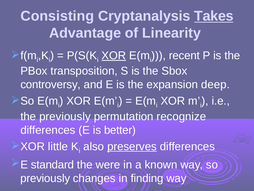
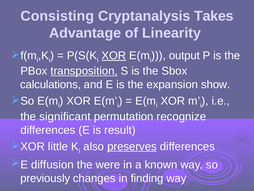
Takes underline: present -> none
recent: recent -> output
transposition underline: none -> present
controversy: controversy -> calculations
deep: deep -> show
the previously: previously -> significant
better: better -> result
standard: standard -> diffusion
